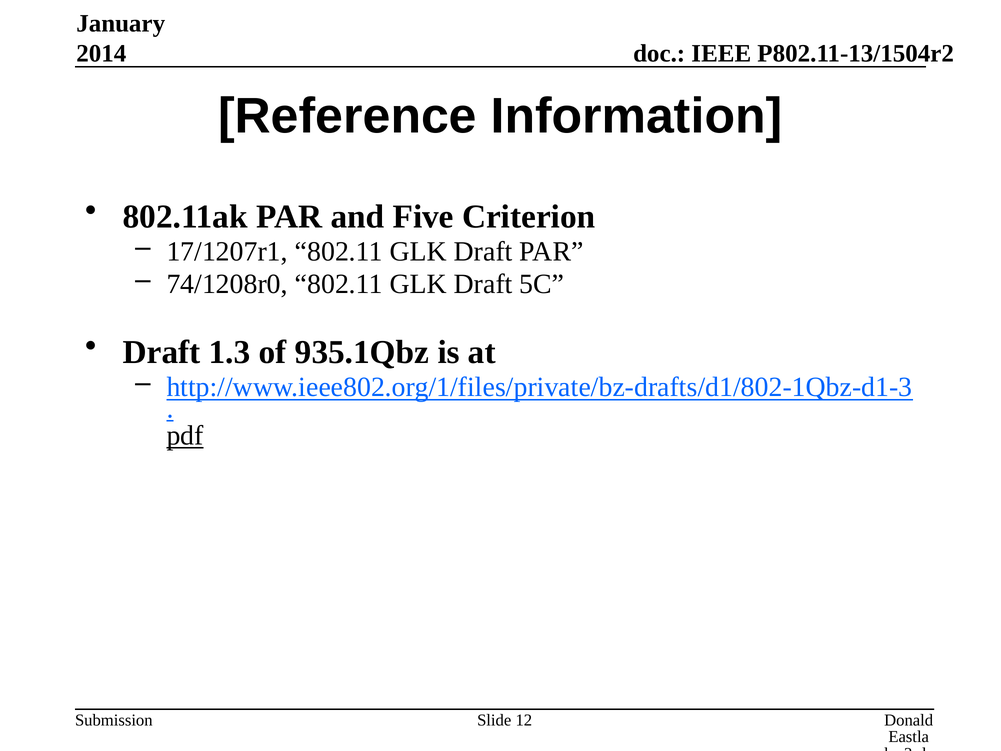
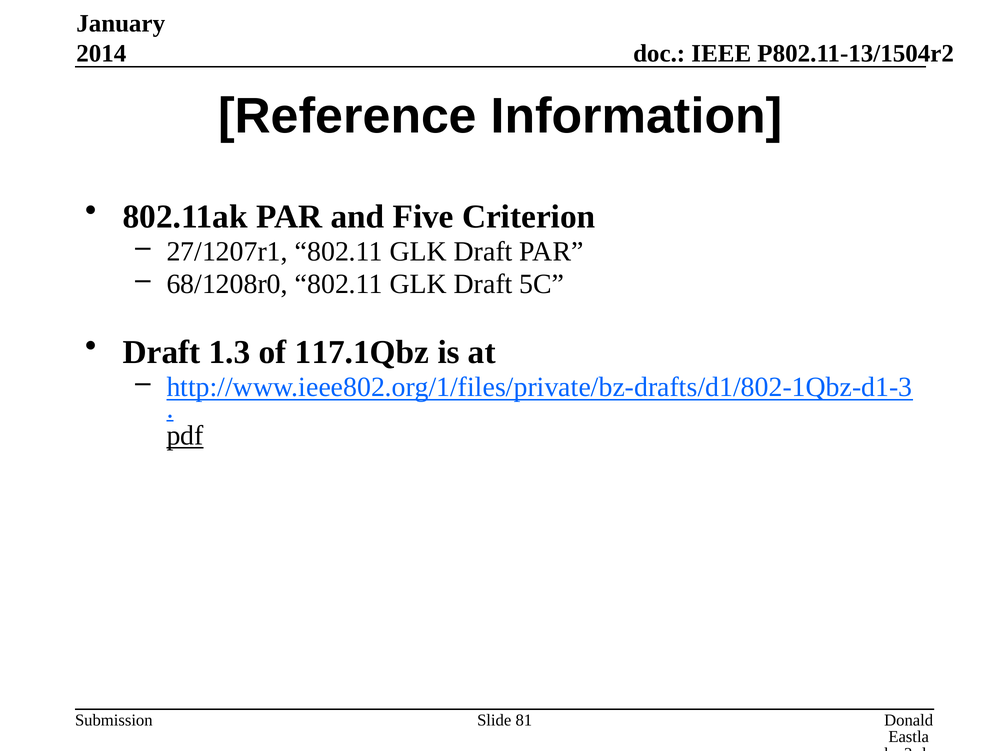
17/1207r1: 17/1207r1 -> 27/1207r1
74/1208r0: 74/1208r0 -> 68/1208r0
935.1Qbz: 935.1Qbz -> 117.1Qbz
12: 12 -> 81
